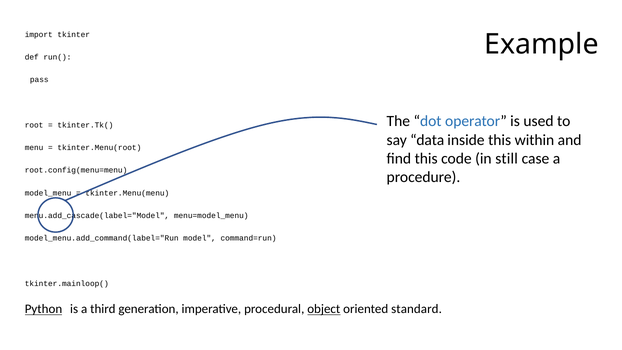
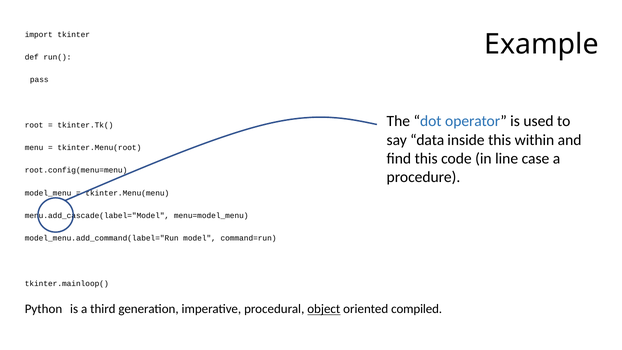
still: still -> line
Python underline: present -> none
standard: standard -> compiled
